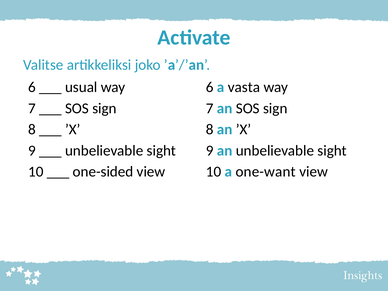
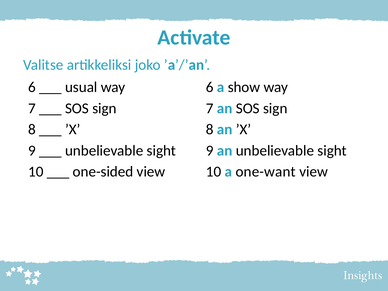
vasta: vasta -> show
